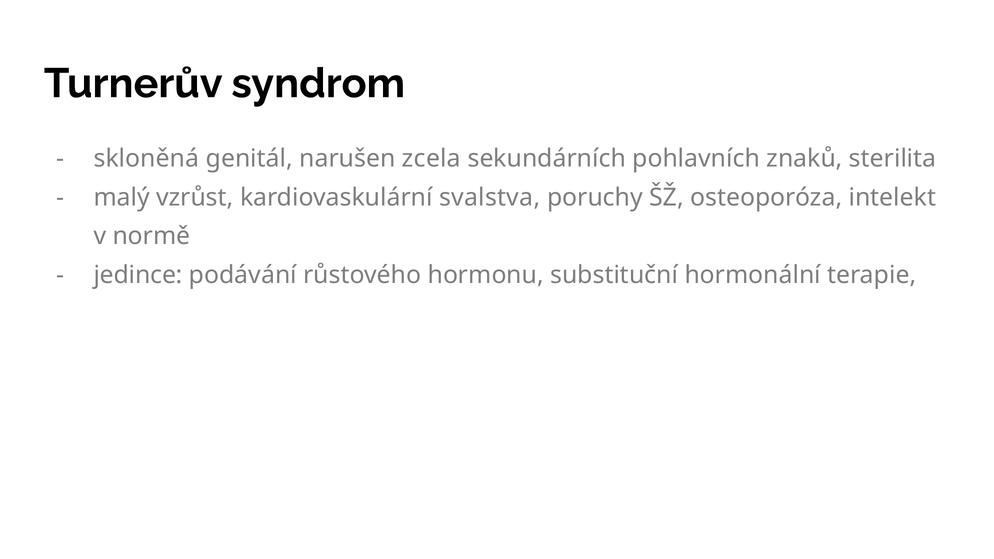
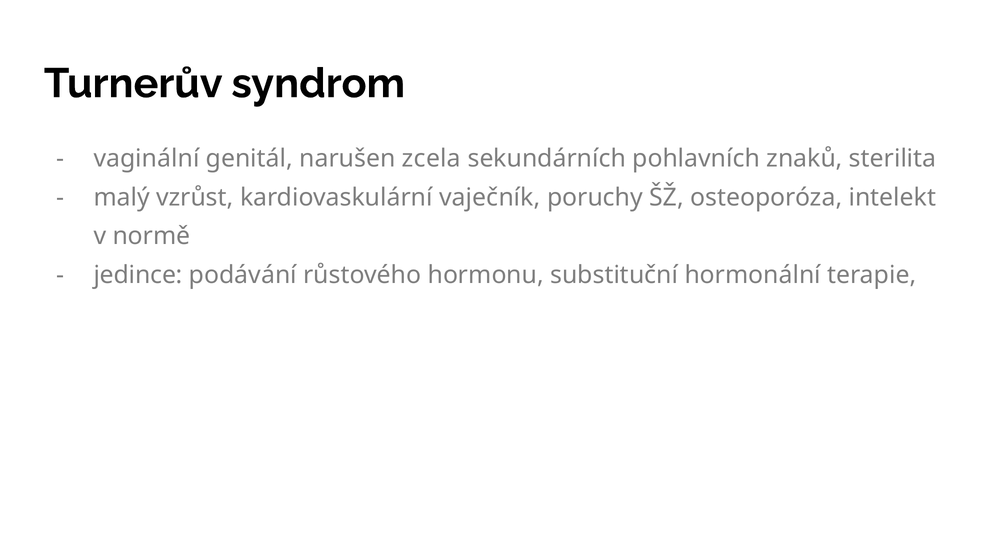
skloněná: skloněná -> vaginální
svalstva: svalstva -> vaječník
